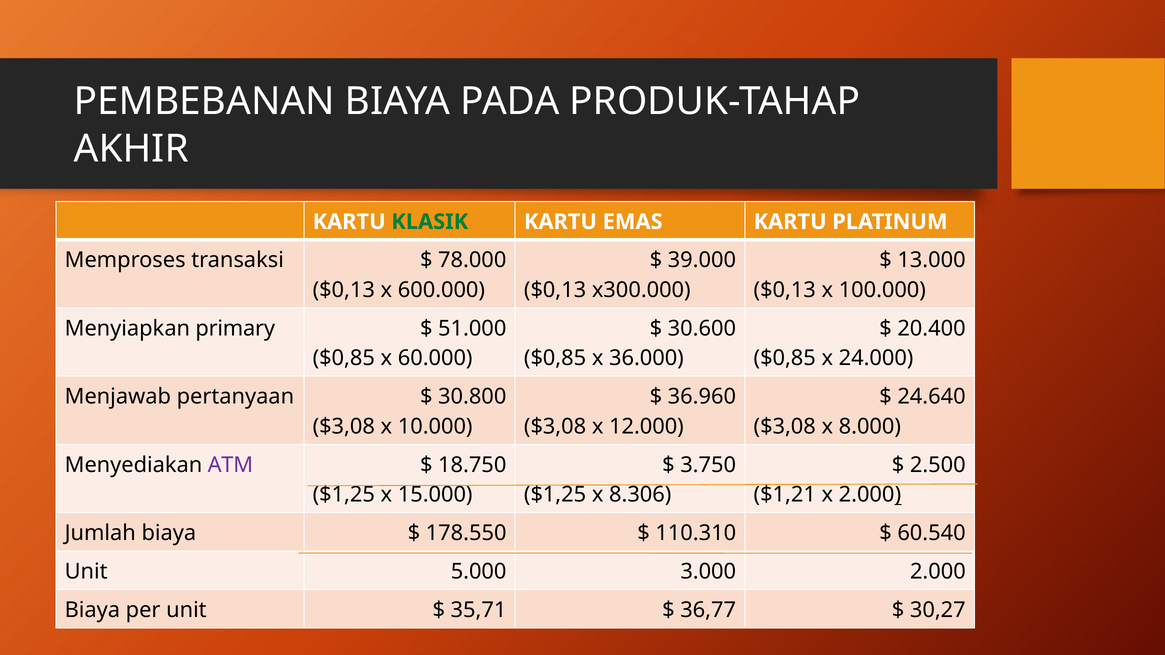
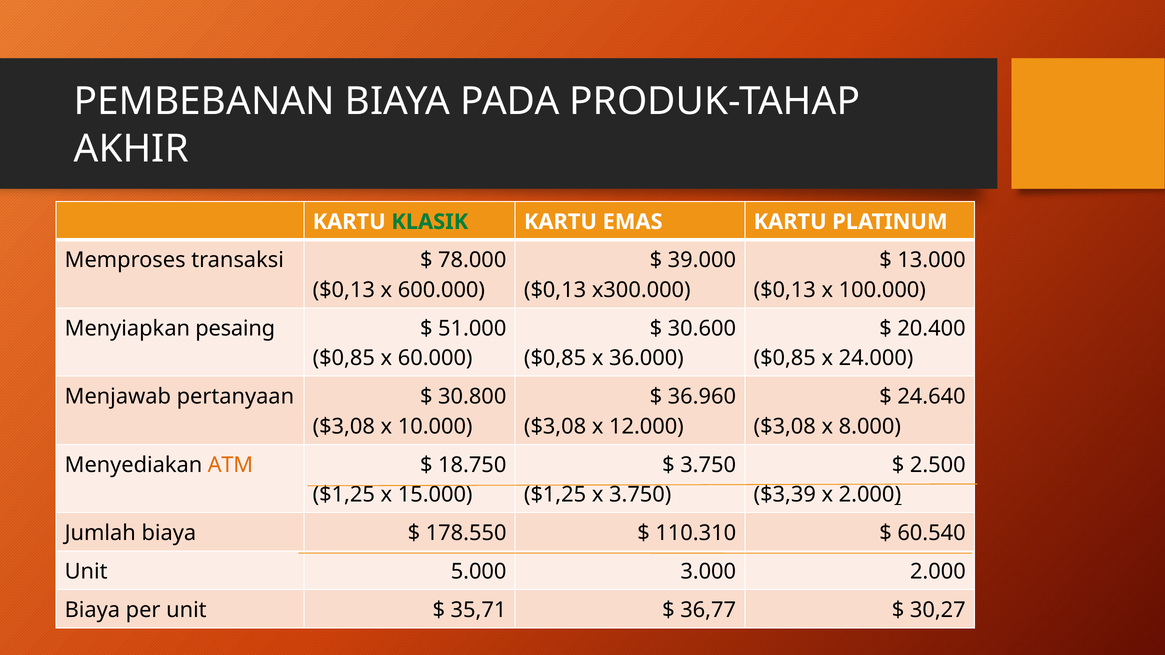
primary: primary -> pesaing
ATM colour: purple -> orange
x 8.306: 8.306 -> 3.750
$1,21: $1,21 -> $3,39
